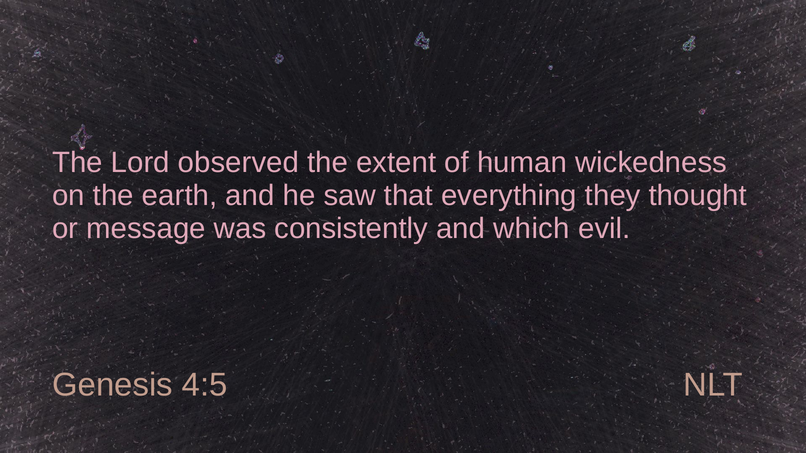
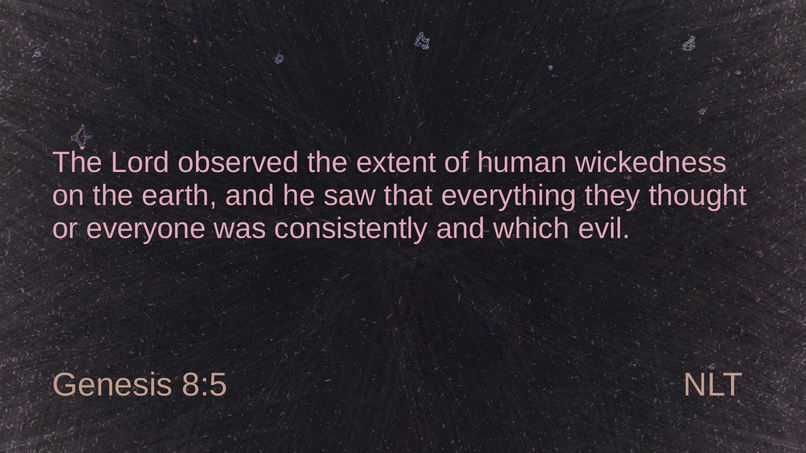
message: message -> everyone
4:5: 4:5 -> 8:5
